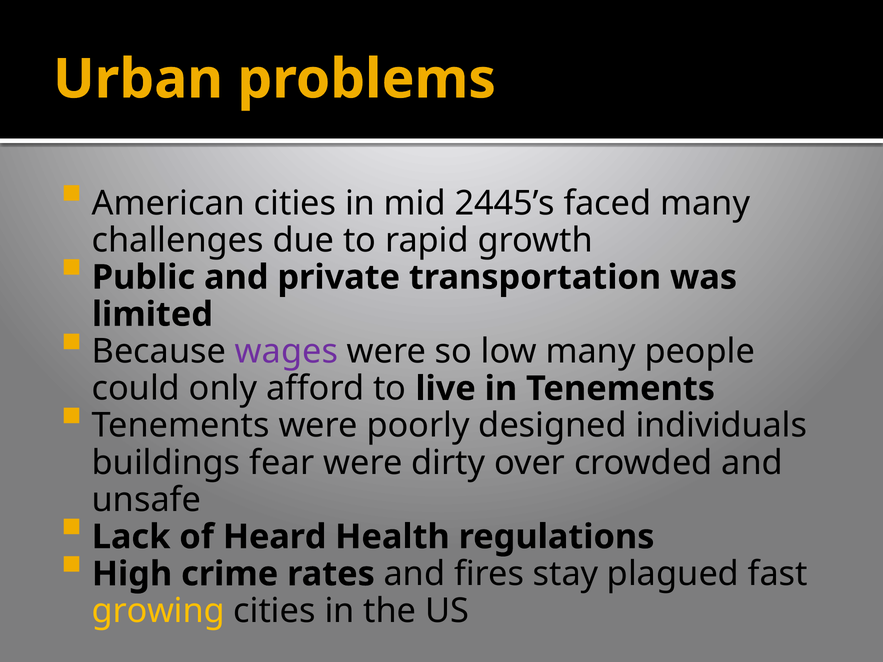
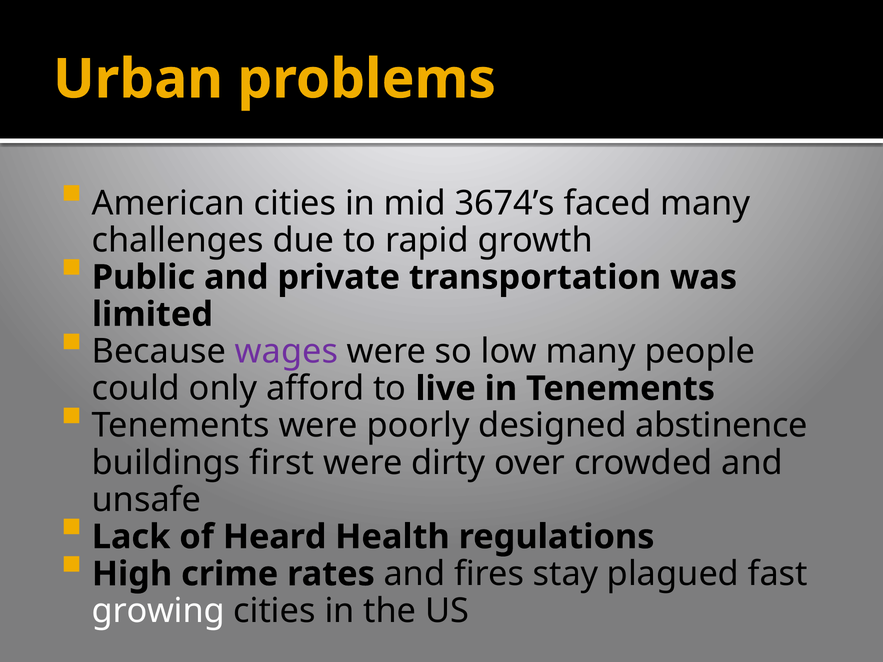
2445’s: 2445’s -> 3674’s
individuals: individuals -> abstinence
fear: fear -> first
growing colour: yellow -> white
